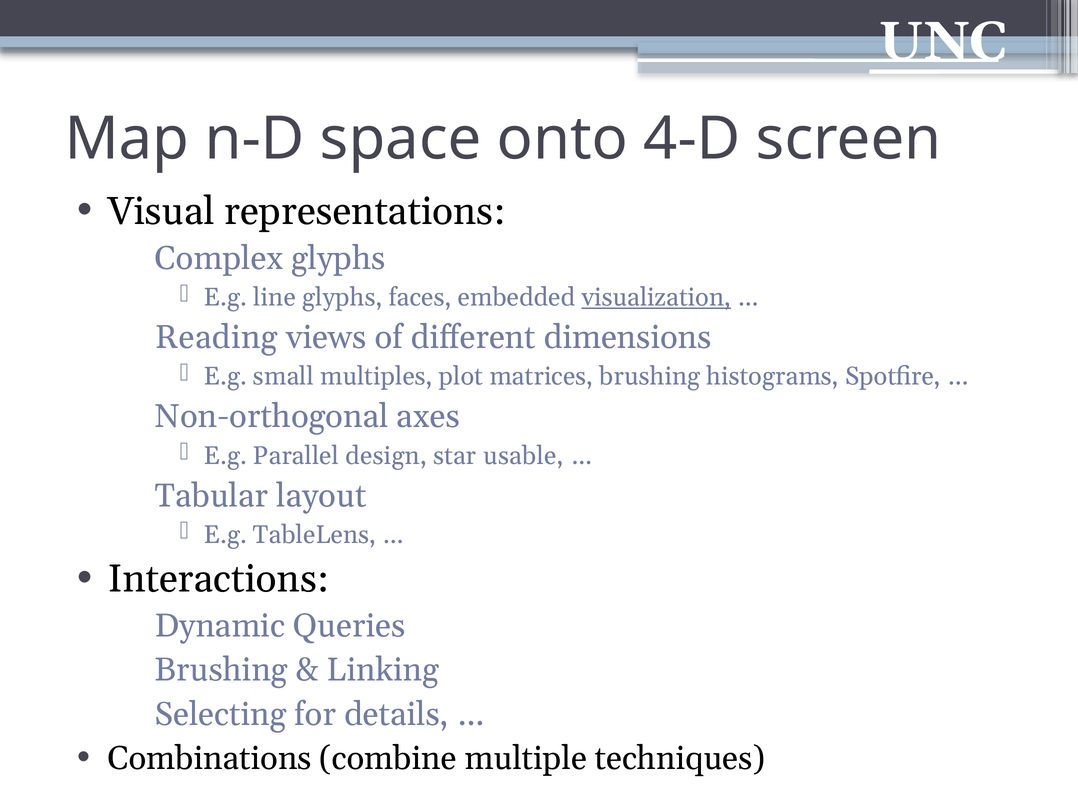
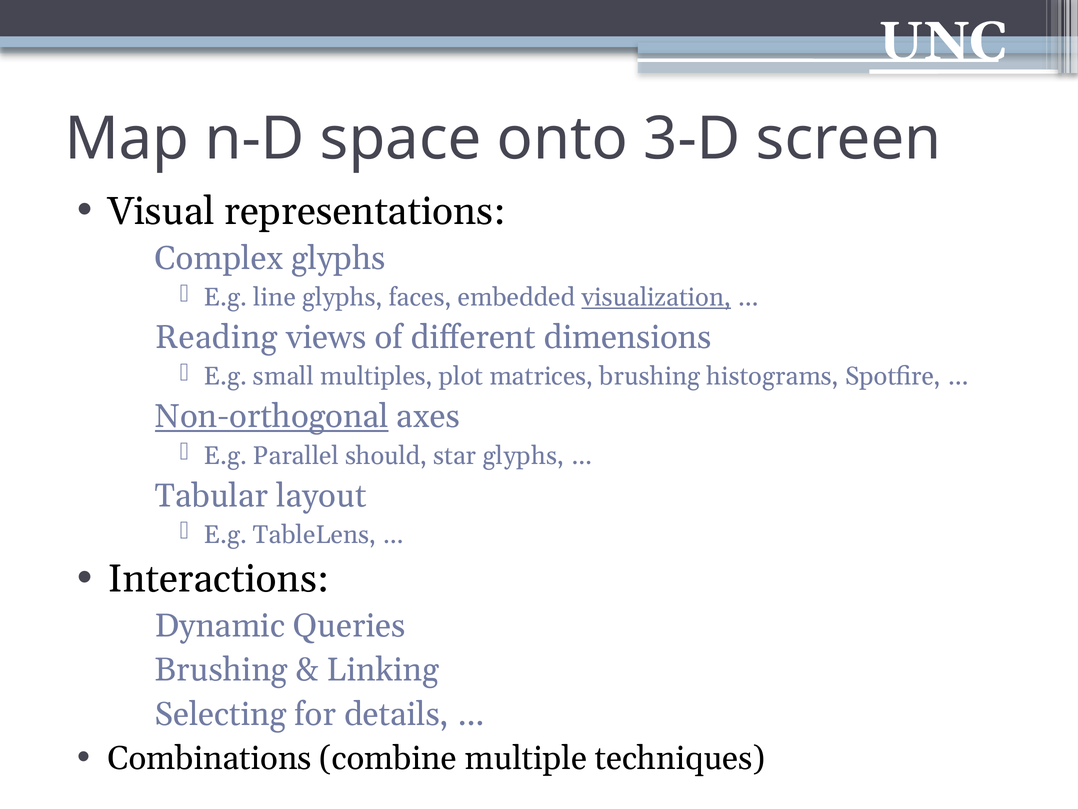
4-D: 4-D -> 3-D
Non-orthogonal underline: none -> present
design: design -> should
star usable: usable -> glyphs
